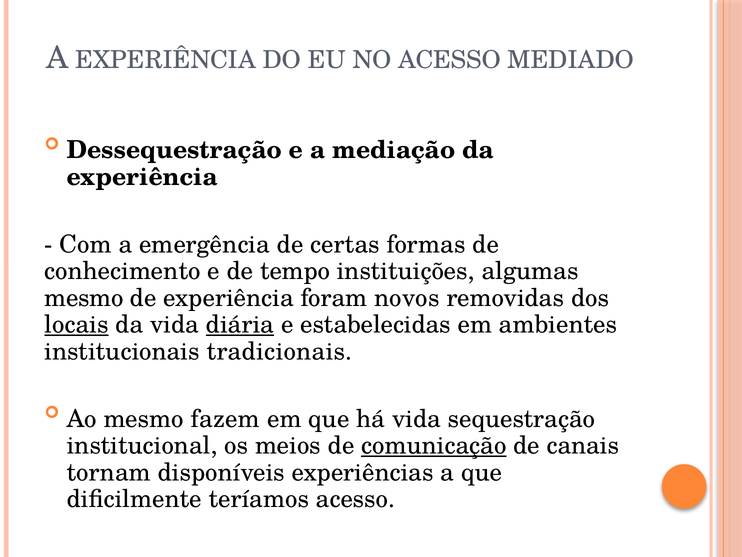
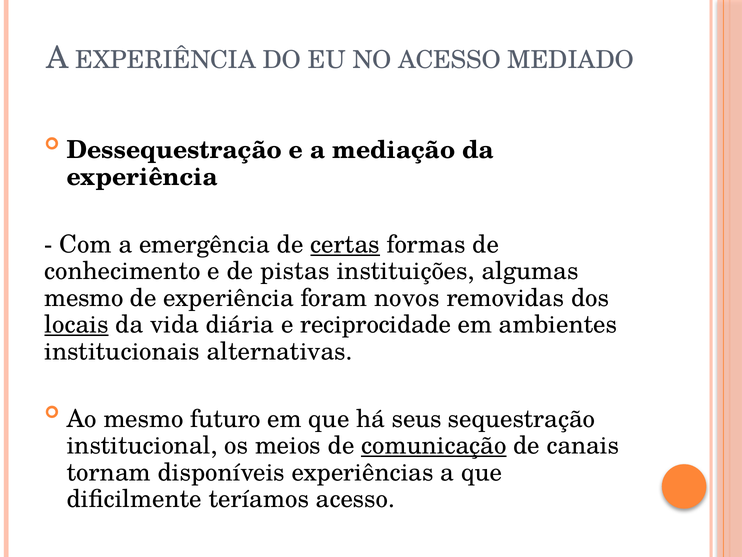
certas underline: none -> present
tempo: tempo -> pistas
diária underline: present -> none
estabelecidas: estabelecidas -> reciprocidade
tradicionais: tradicionais -> alternativas
fazem: fazem -> futuro
há vida: vida -> seus
